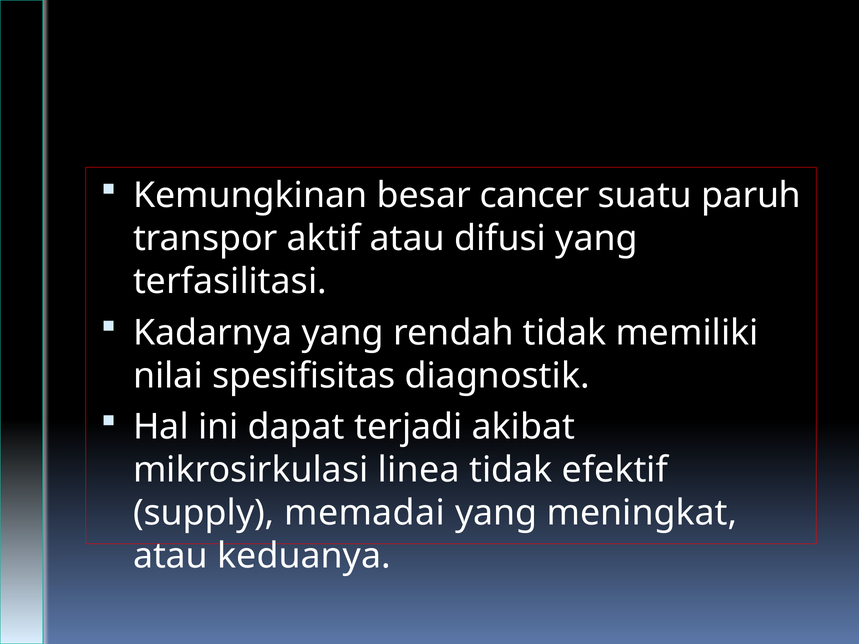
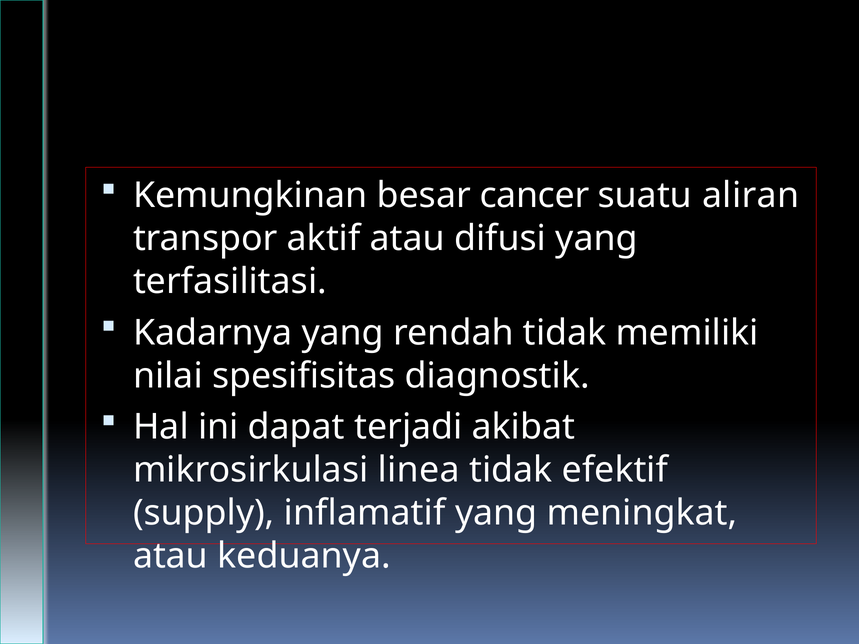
paruh: paruh -> aliran
memadai: memadai -> inflamatif
